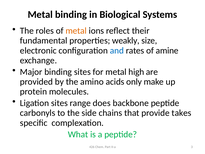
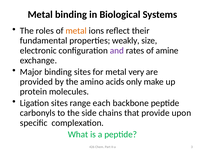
and colour: blue -> purple
high: high -> very
does: does -> each
takes: takes -> upon
